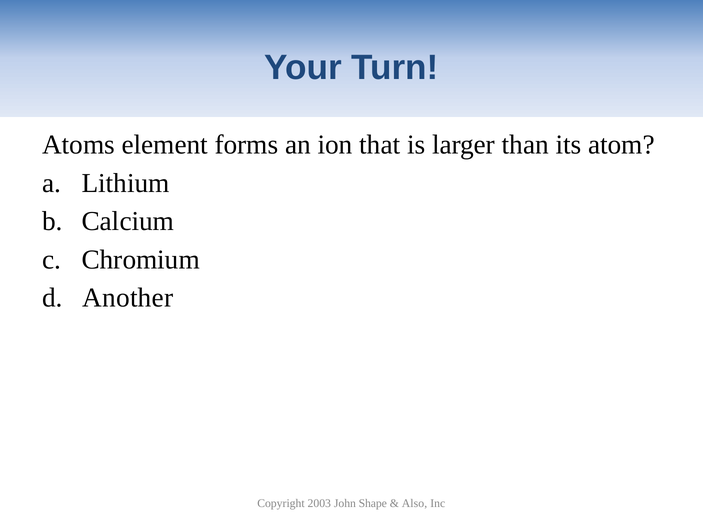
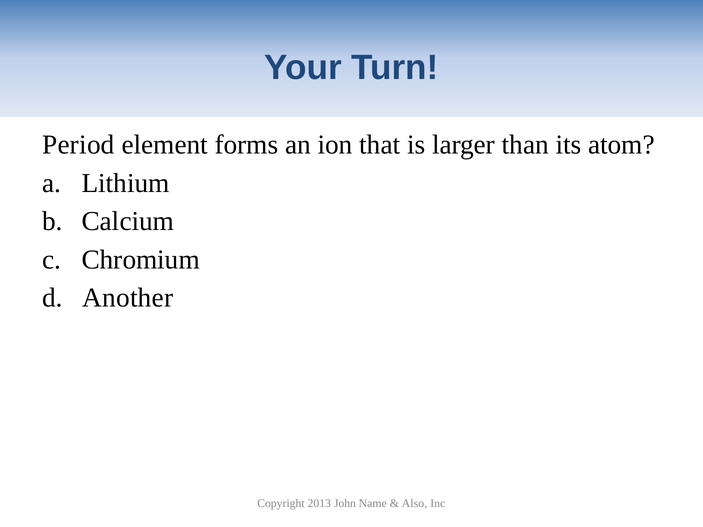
Atoms: Atoms -> Period
2003: 2003 -> 2013
Shape: Shape -> Name
